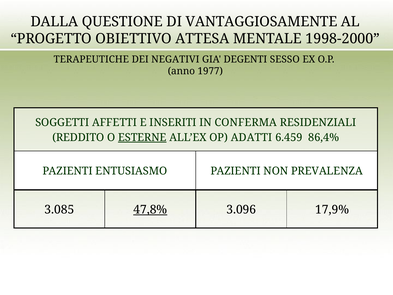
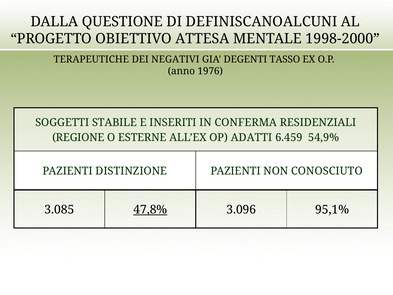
VANTAGGIOSAMENTE: VANTAGGIOSAMENTE -> DEFINISCANOALCUNI
SESSO: SESSO -> TASSO
1977: 1977 -> 1976
AFFETTI: AFFETTI -> STABILE
REDDITO: REDDITO -> REGIONE
ESTERNE underline: present -> none
86,4%: 86,4% -> 54,9%
ENTUSIASMO: ENTUSIASMO -> DISTINZIONE
PREVALENZA: PREVALENZA -> CONOSCIUTO
17,9%: 17,9% -> 95,1%
